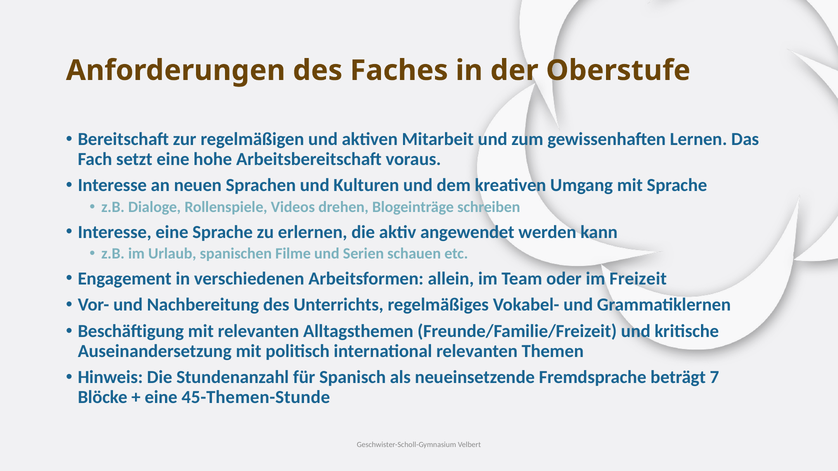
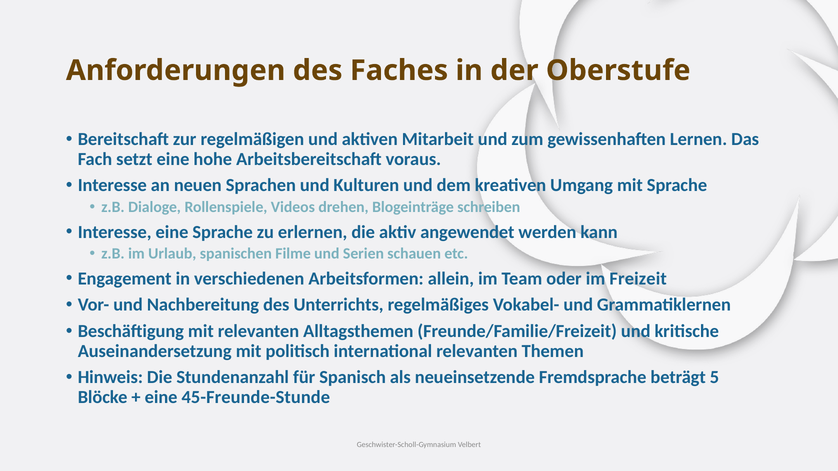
7: 7 -> 5
45-Themen-Stunde: 45-Themen-Stunde -> 45-Freunde-Stunde
